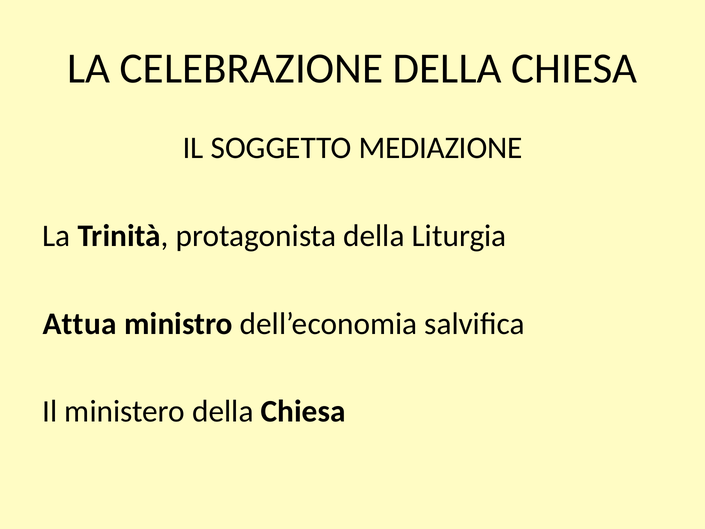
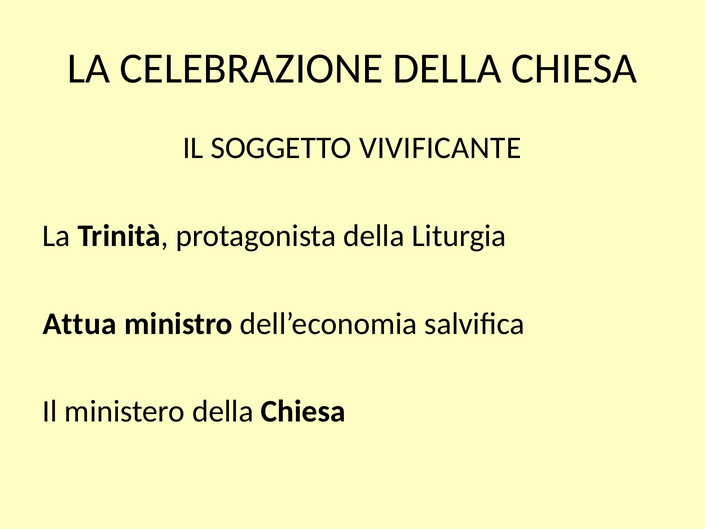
MEDIAZIONE: MEDIAZIONE -> VIVIFICANTE
